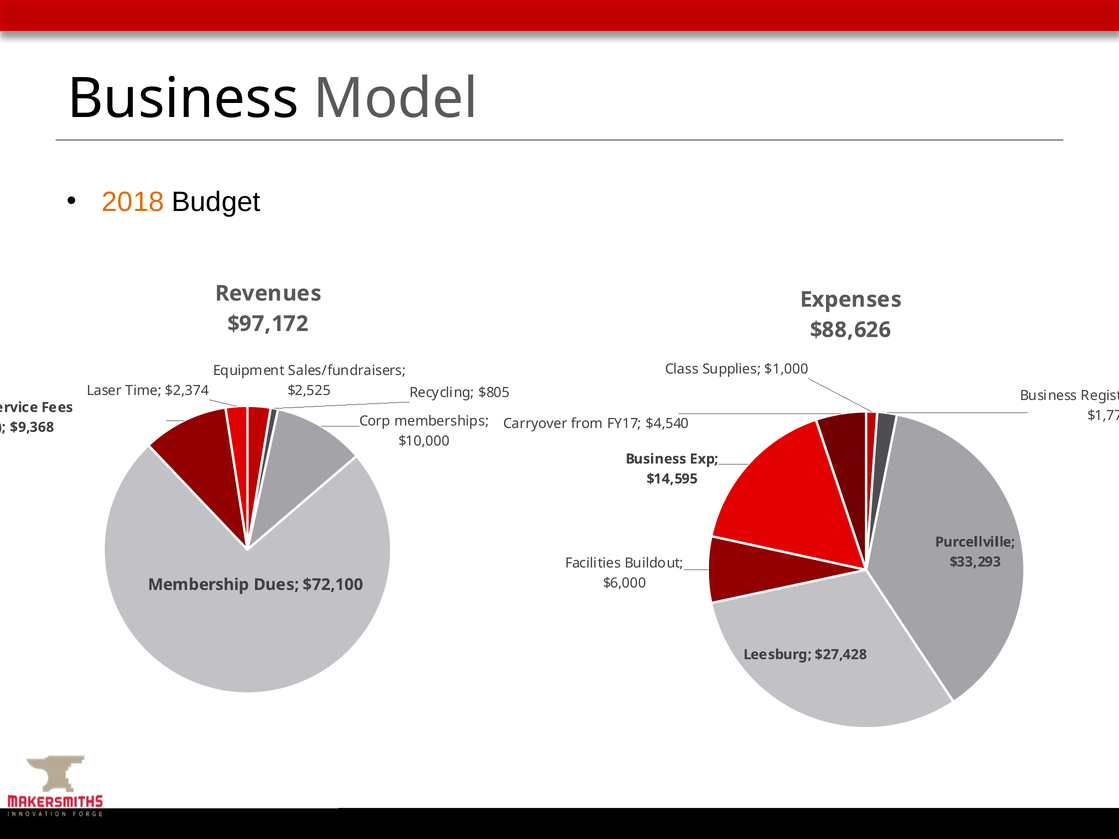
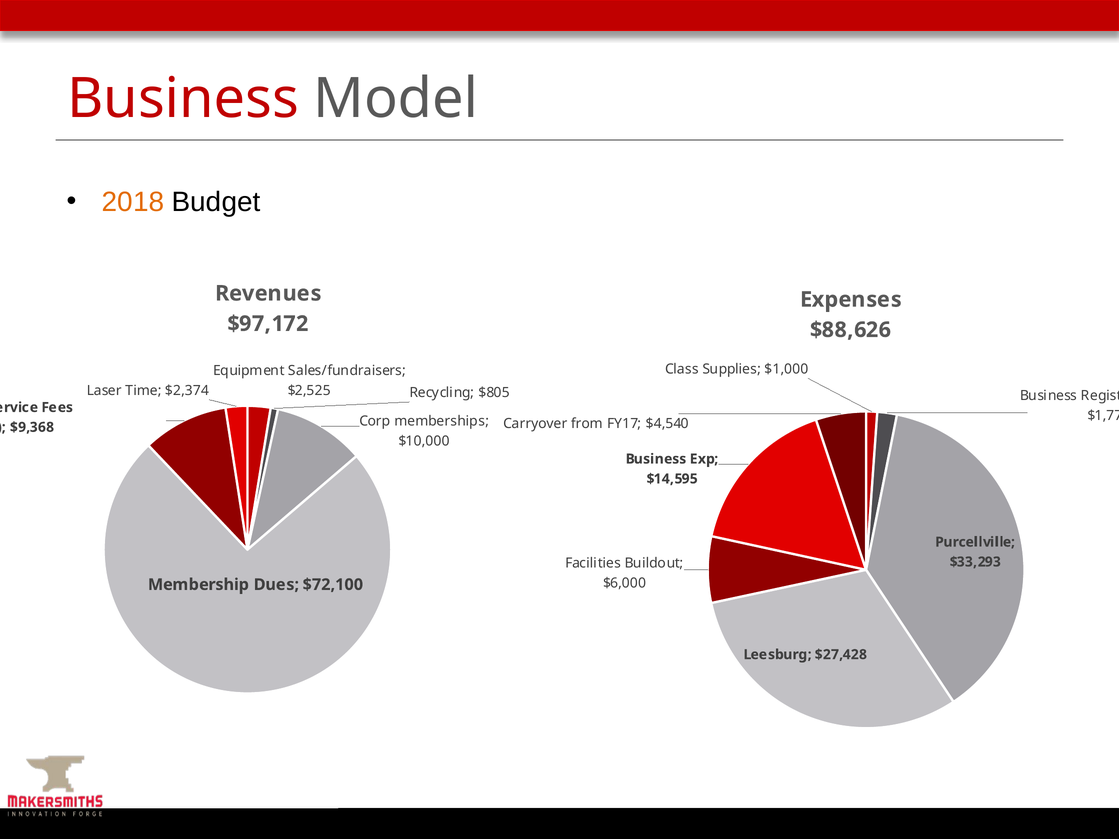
Business at (183, 99) colour: black -> red
